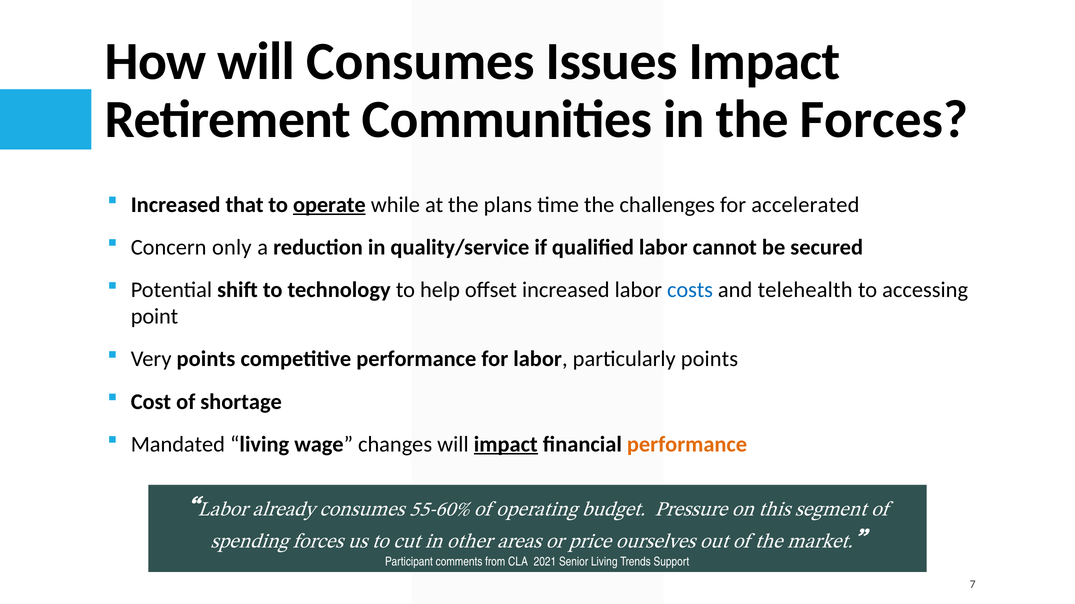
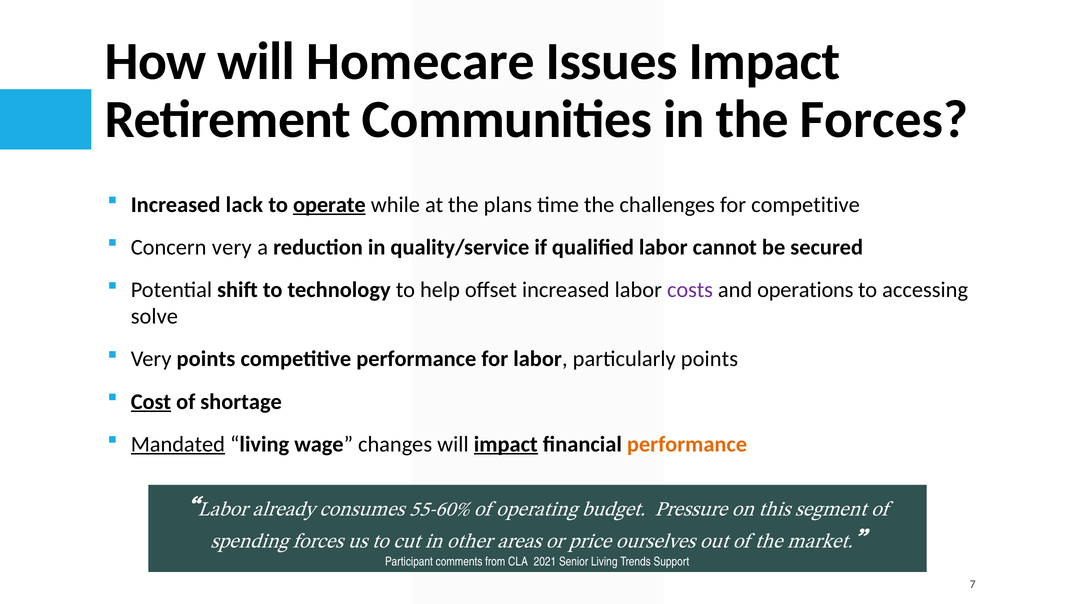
will Consumes: Consumes -> Homecare
that: that -> lack
for accelerated: accelerated -> competitive
Concern only: only -> very
costs colour: blue -> purple
telehealth: telehealth -> operations
point: point -> solve
Cost underline: none -> present
Mandated underline: none -> present
